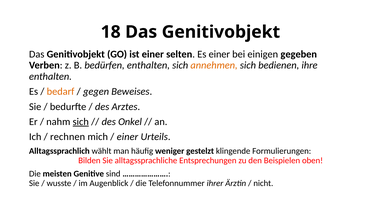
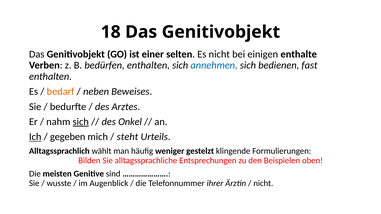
Es einer: einer -> nicht
gegeben: gegeben -> enthalte
annehmen colour: orange -> blue
ihre: ihre -> fast
gegen: gegen -> neben
Ich underline: none -> present
rechnen: rechnen -> gegeben
einer at (127, 137): einer -> steht
